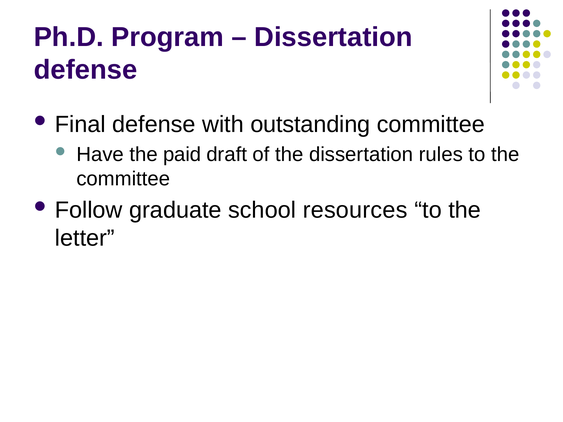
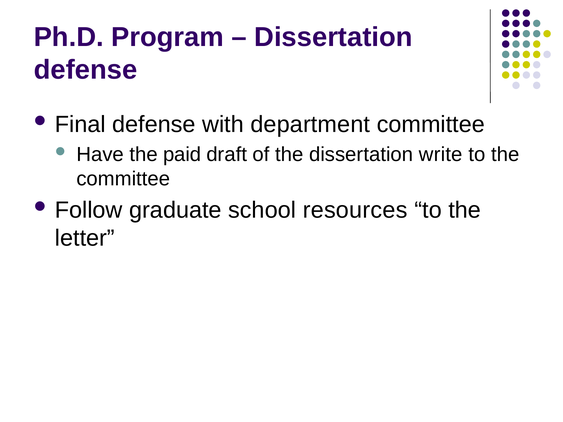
outstanding: outstanding -> department
rules: rules -> write
